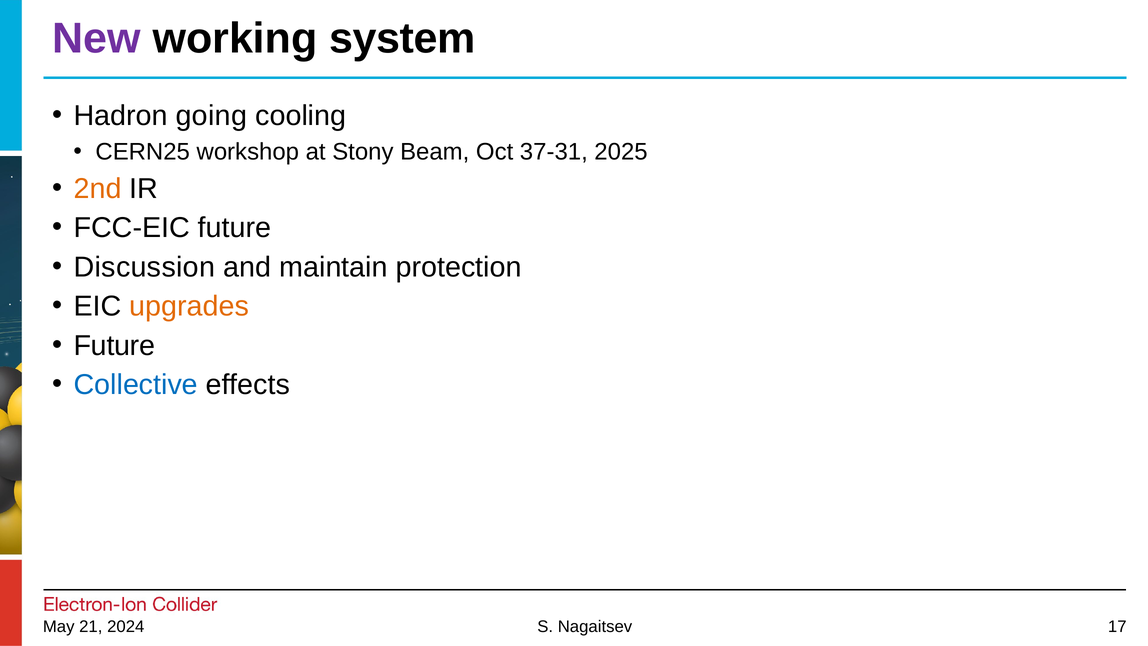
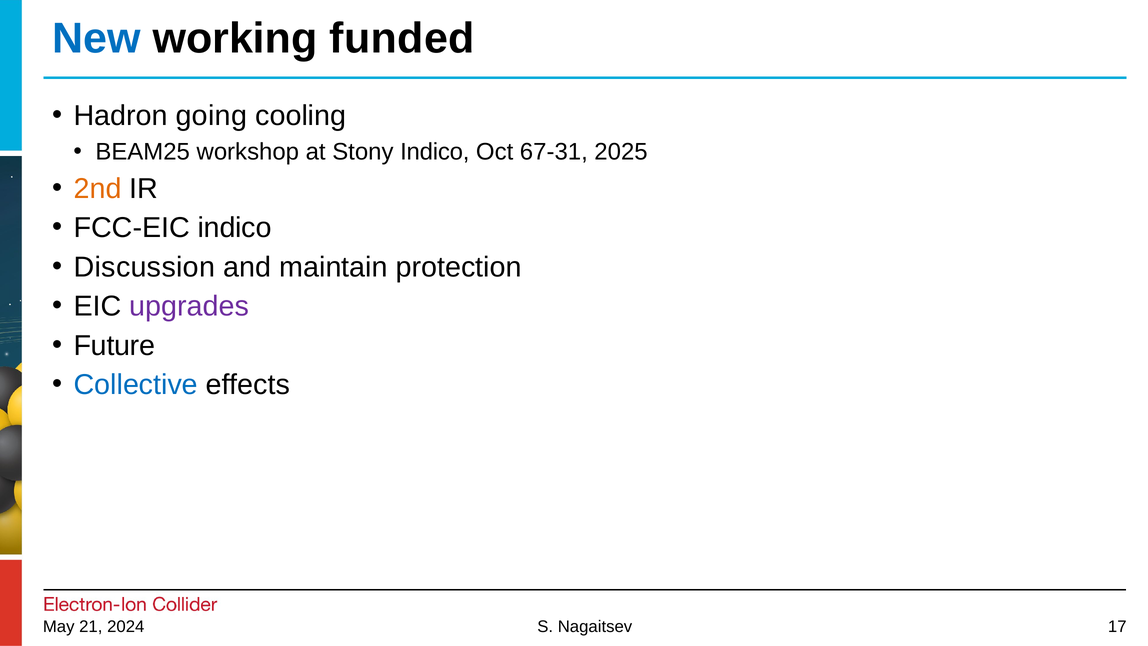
New colour: purple -> blue
system: system -> funded
CERN25: CERN25 -> BEAM25
Stony Beam: Beam -> Indico
37-31: 37-31 -> 67-31
FCC-EIC future: future -> indico
upgrades colour: orange -> purple
